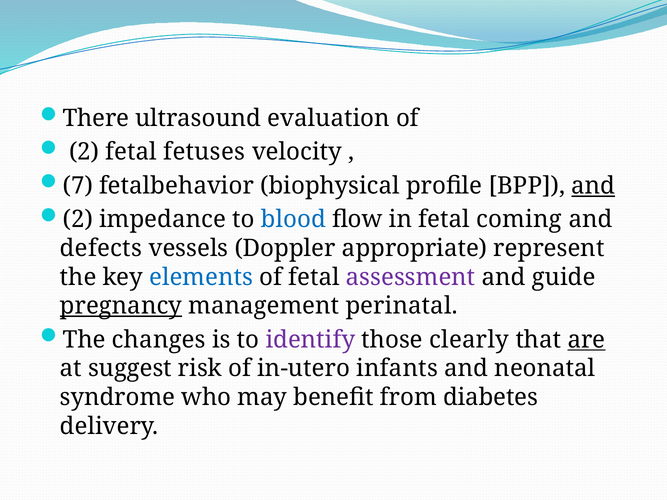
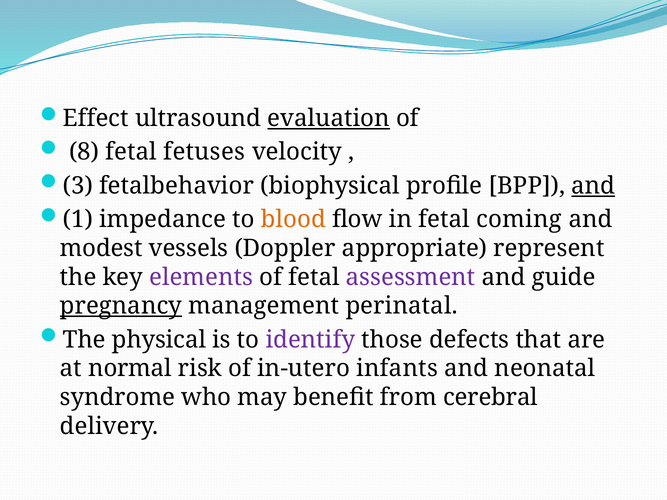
There: There -> Effect
evaluation underline: none -> present
2 at (84, 152): 2 -> 8
7: 7 -> 3
2 at (78, 219): 2 -> 1
blood colour: blue -> orange
defects: defects -> modest
elements colour: blue -> purple
changes: changes -> physical
clearly: clearly -> defects
are underline: present -> none
suggest: suggest -> normal
diabetes: diabetes -> cerebral
